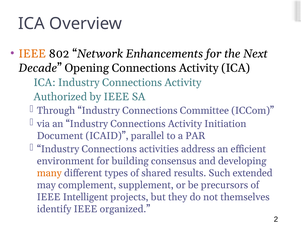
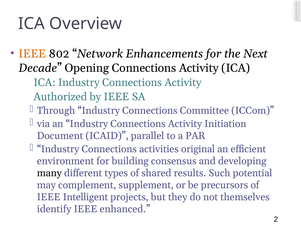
address: address -> original
many colour: orange -> black
extended: extended -> potential
organized: organized -> enhanced
